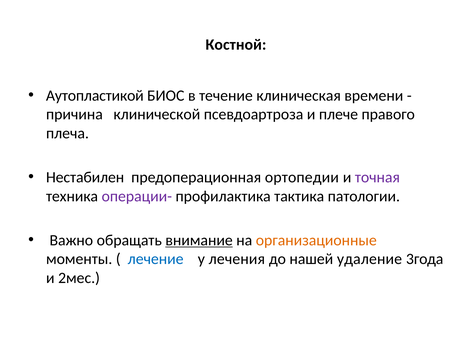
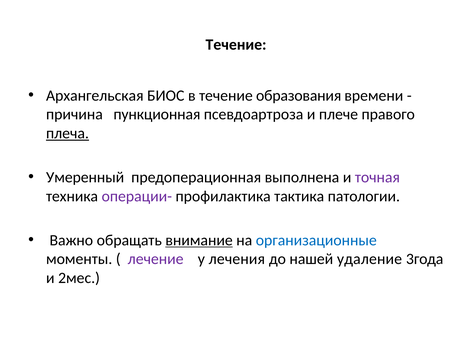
Костной at (236, 45): Костной -> Течение
Аутопластикой: Аутопластикой -> Архангельская
клиническая: клиническая -> образования
клинической: клинической -> пункционная
плеча underline: none -> present
Нестабилен: Нестабилен -> Умеренный
ортопедии: ортопедии -> выполнена
организационные colour: orange -> blue
лечение colour: blue -> purple
